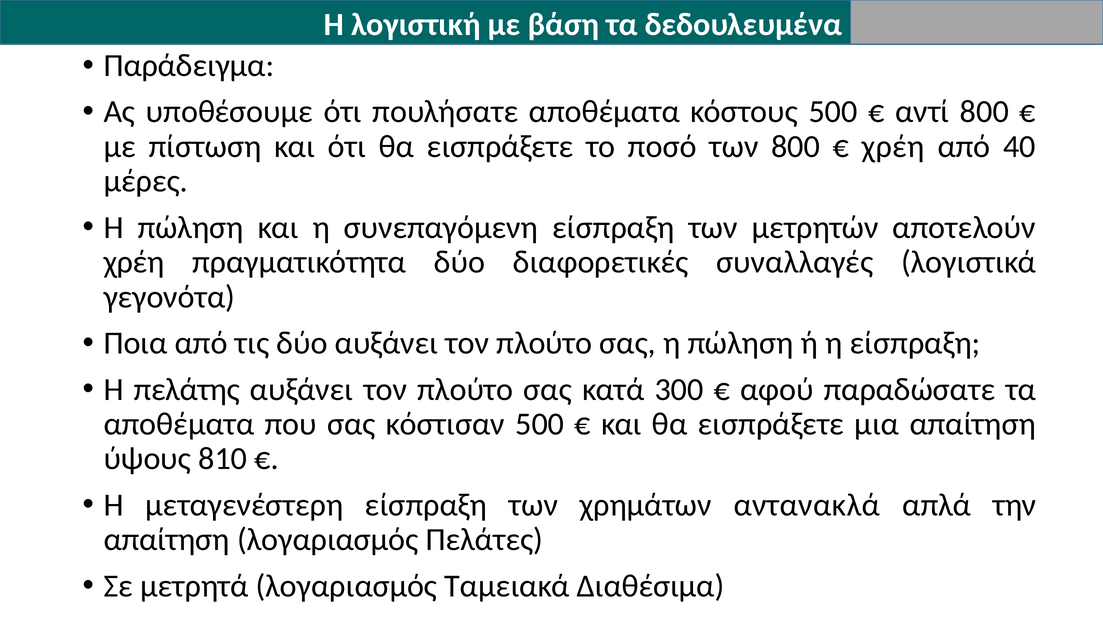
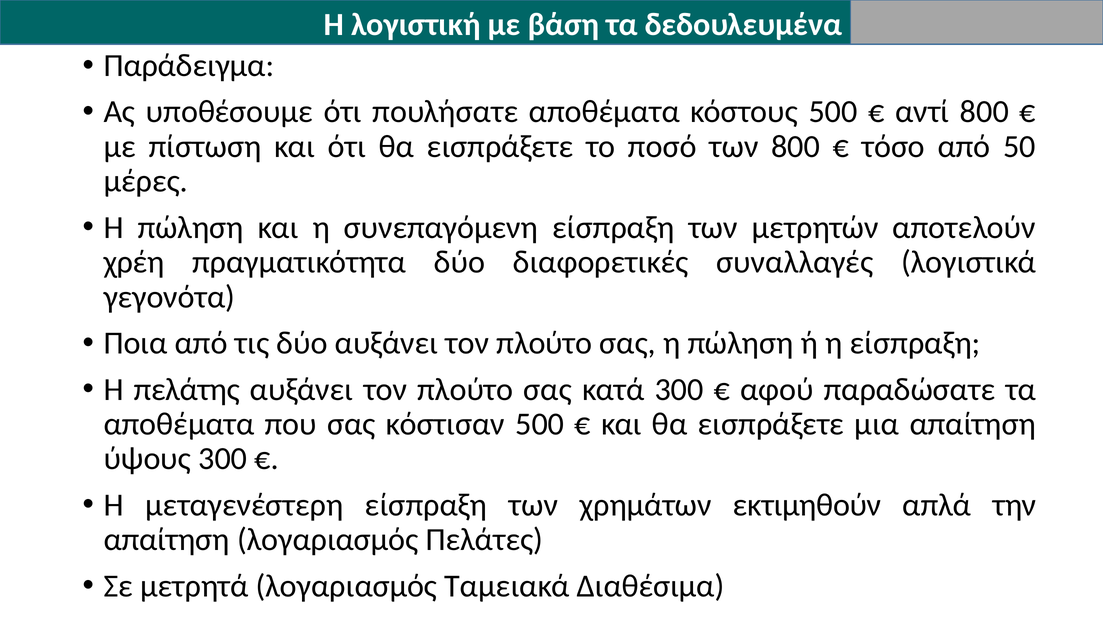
χρέη at (893, 146): χρέη -> τόσο
40: 40 -> 50
ύψους 810: 810 -> 300
αντανακλά: αντανακλά -> εκτιμηθούν
